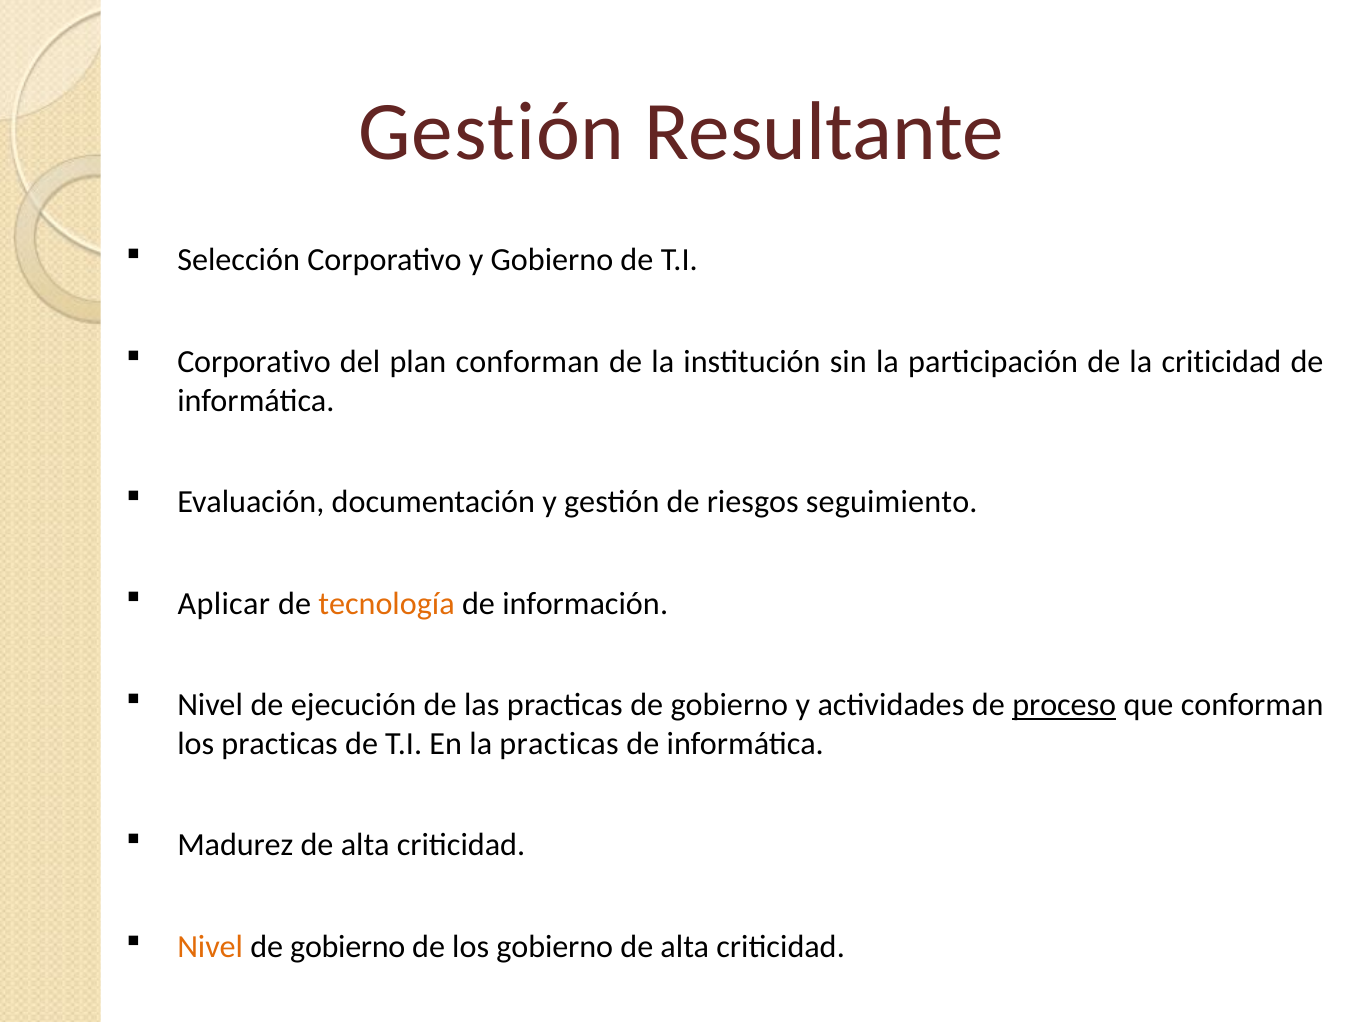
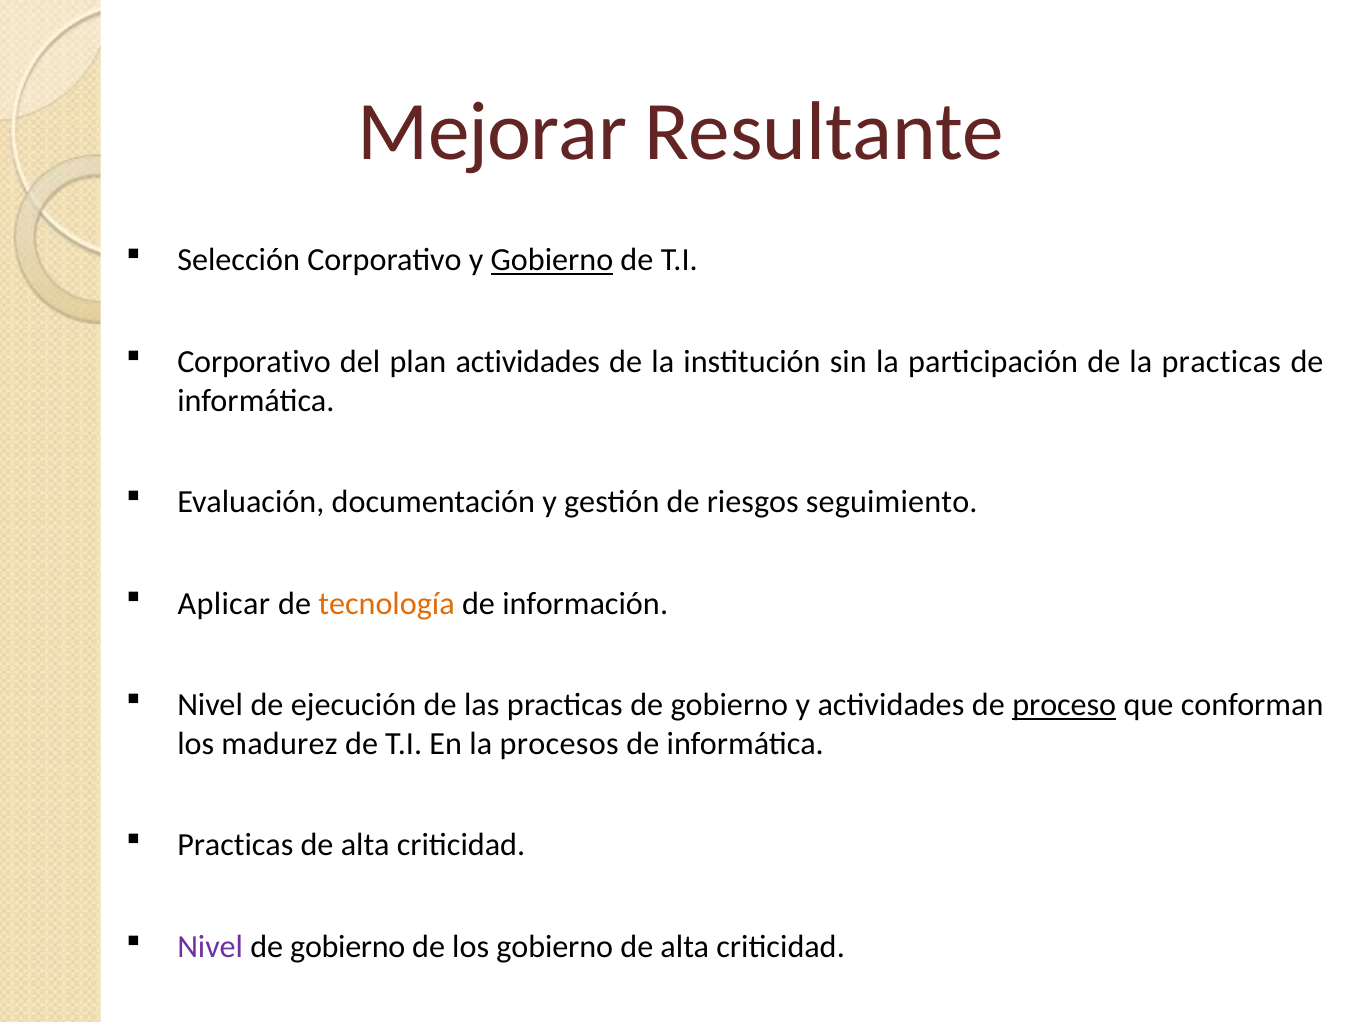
Gestión at (492, 132): Gestión -> Mejorar
Gobierno at (552, 260) underline: none -> present
plan conforman: conforman -> actividades
la criticidad: criticidad -> practicas
los practicas: practicas -> madurez
la practicas: practicas -> procesos
Madurez at (235, 845): Madurez -> Practicas
Nivel at (210, 946) colour: orange -> purple
